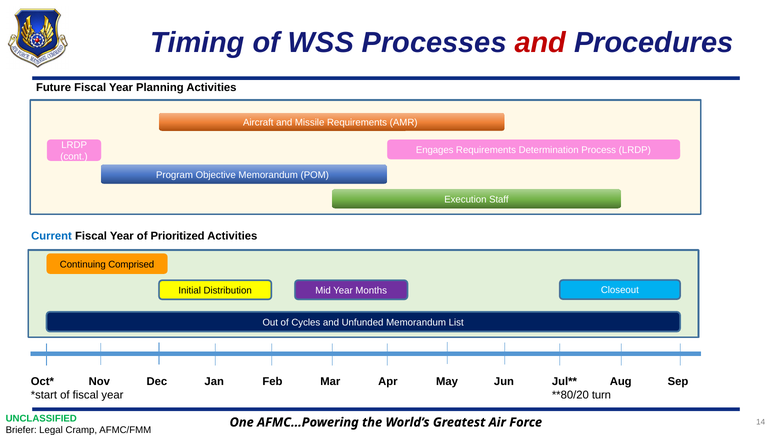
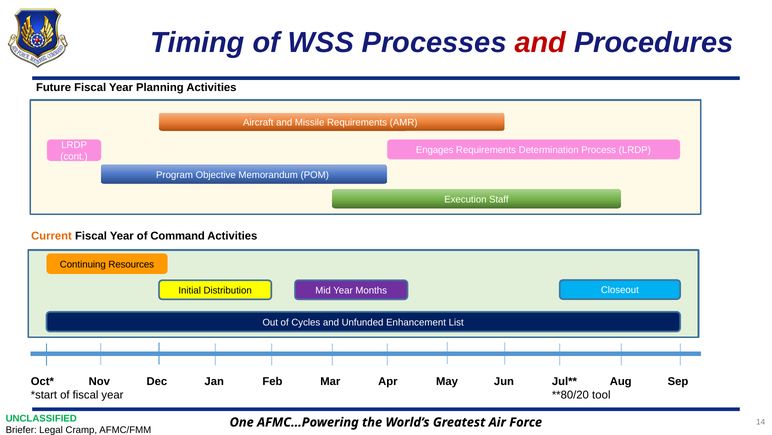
Current colour: blue -> orange
Prioritized: Prioritized -> Command
Comprised: Comprised -> Resources
Unfunded Memorandum: Memorandum -> Enhancement
turn: turn -> tool
